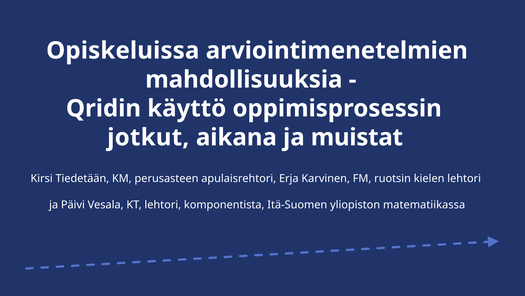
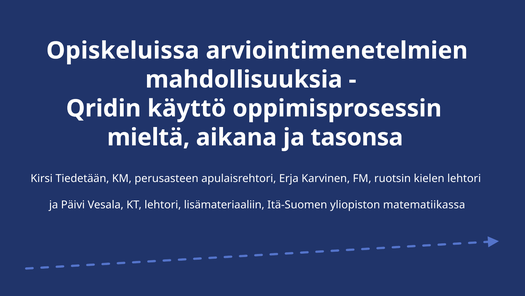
jotkut: jotkut -> mieltä
muistat: muistat -> tasonsa
komponentista: komponentista -> lisämateriaaliin
